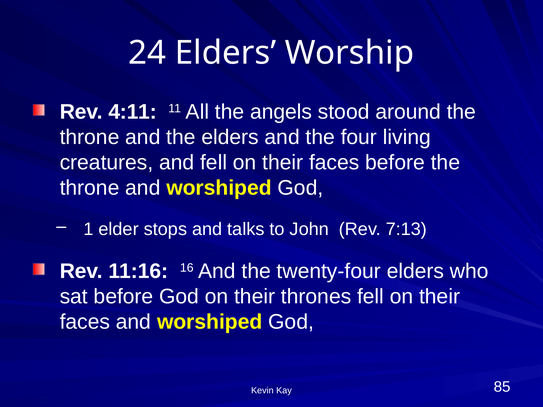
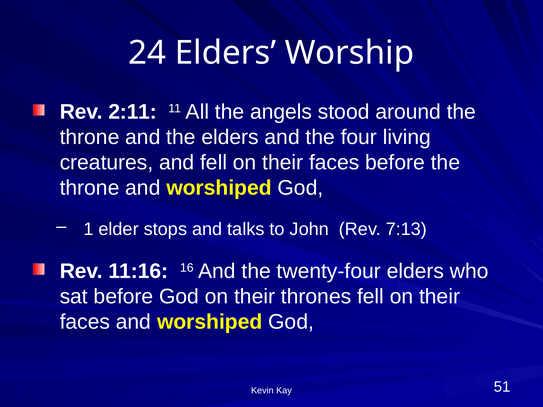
4:11: 4:11 -> 2:11
85: 85 -> 51
